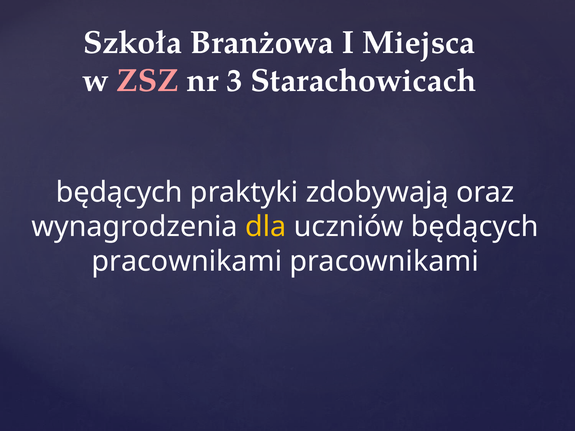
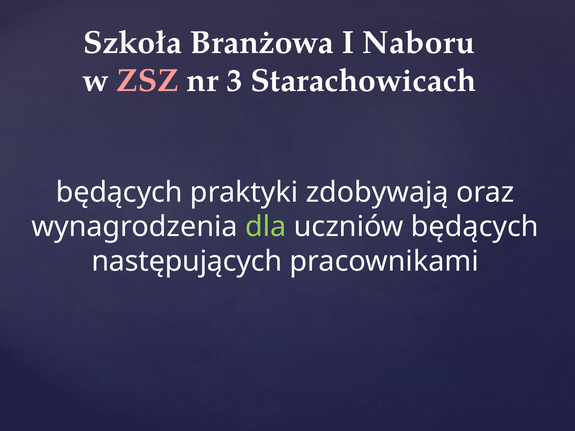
Miejsca: Miejsca -> Naboru
dla colour: yellow -> light green
pracownikami at (187, 261): pracownikami -> następujących
